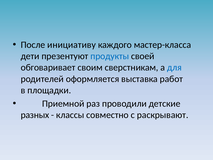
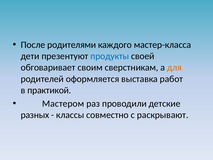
инициативу: инициативу -> родителями
для colour: blue -> orange
площадки: площадки -> практикой
Приемной: Приемной -> Мастером
